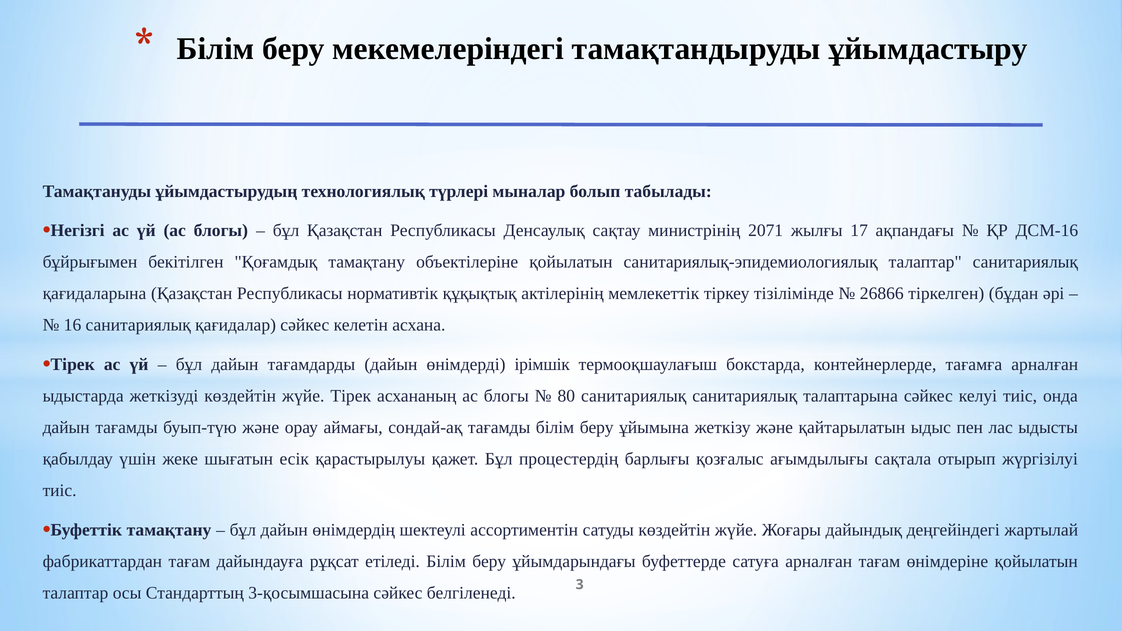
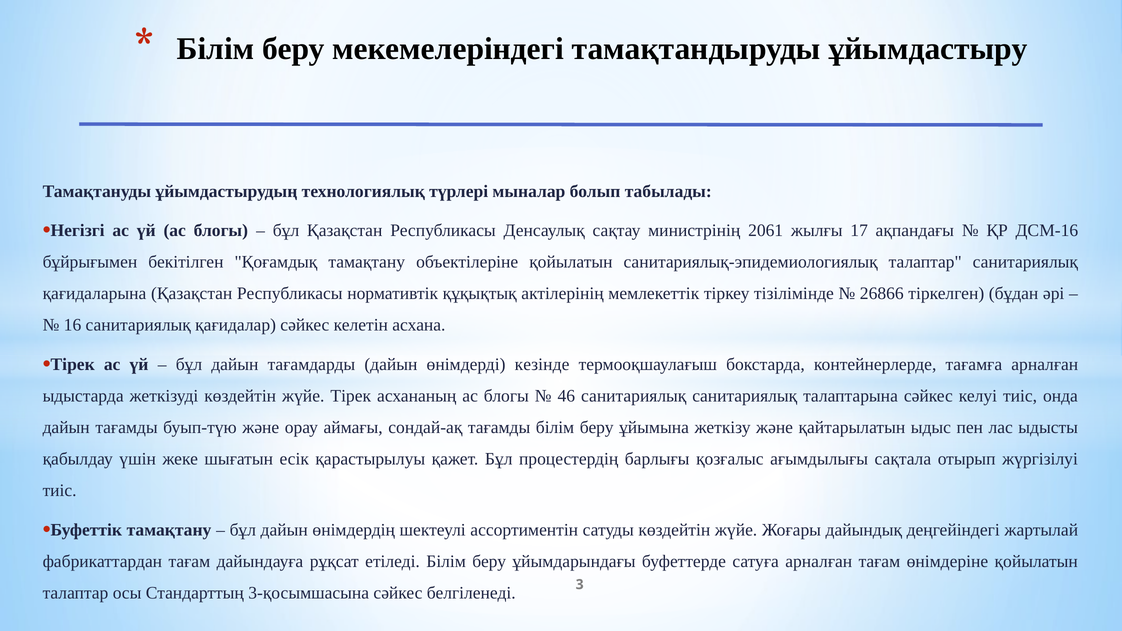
2071: 2071 -> 2061
ірімшік: ірімшік -> кезінде
80: 80 -> 46
